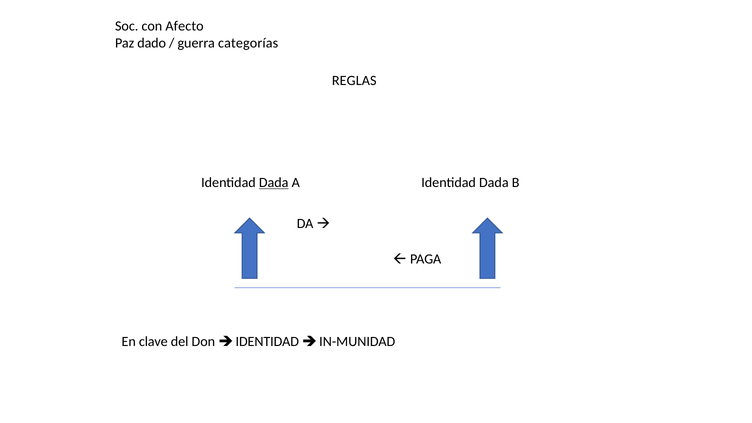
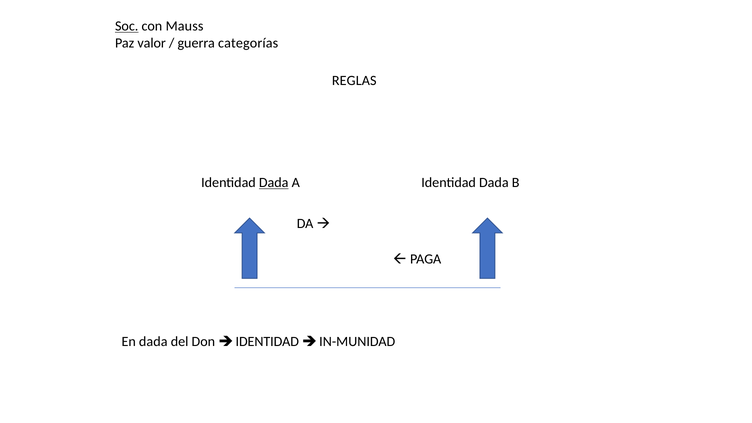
Soc underline: none -> present
Afecto: Afecto -> Mauss
dado: dado -> valor
En clave: clave -> dada
